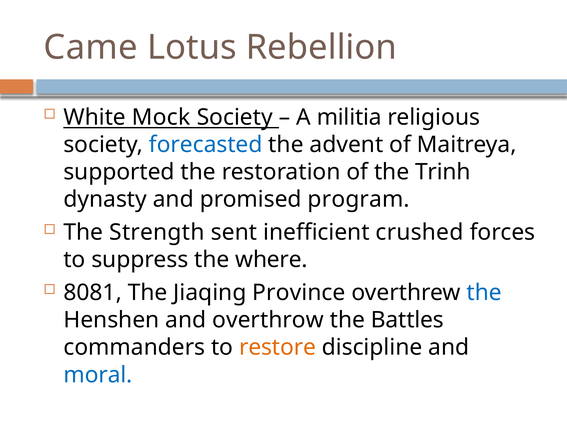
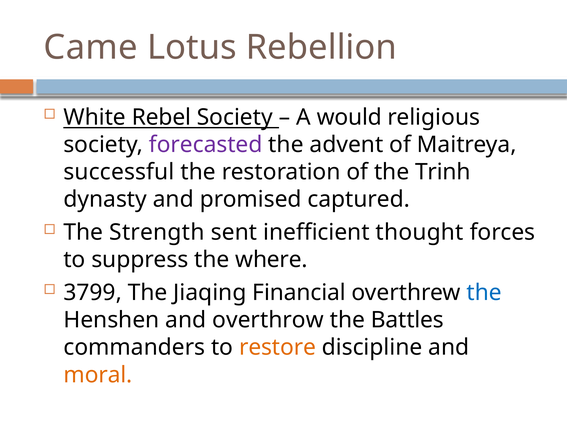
Mock: Mock -> Rebel
militia: militia -> would
forecasted colour: blue -> purple
supported: supported -> successful
program: program -> captured
crushed: crushed -> thought
8081: 8081 -> 3799
Province: Province -> Financial
moral colour: blue -> orange
